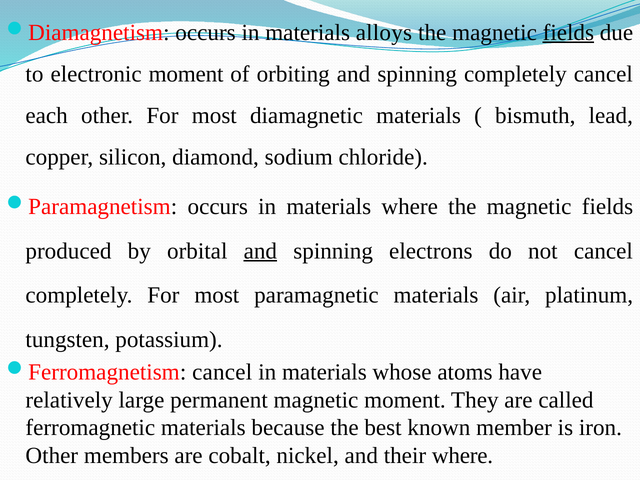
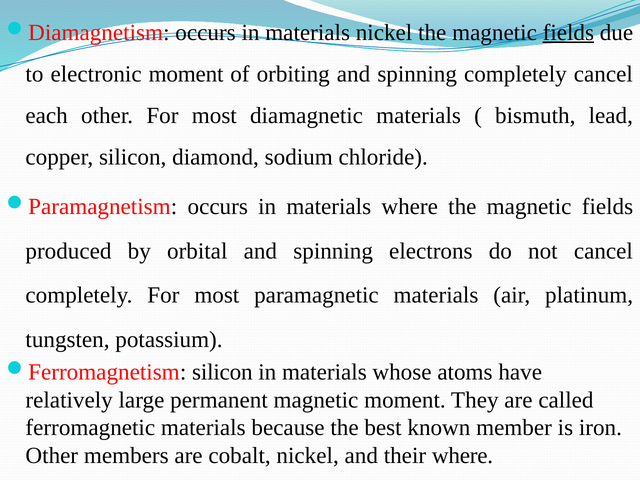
materials alloys: alloys -> nickel
and at (260, 251) underline: present -> none
cancel at (222, 372): cancel -> silicon
